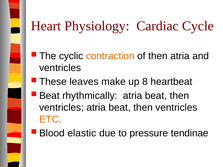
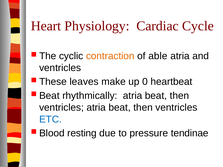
of then: then -> able
8: 8 -> 0
ETC colour: orange -> blue
elastic: elastic -> resting
